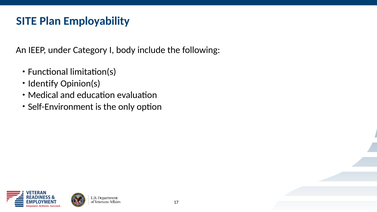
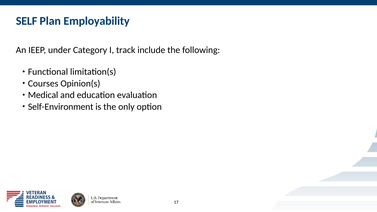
SITE: SITE -> SELF
body: body -> track
Identify: Identify -> Courses
